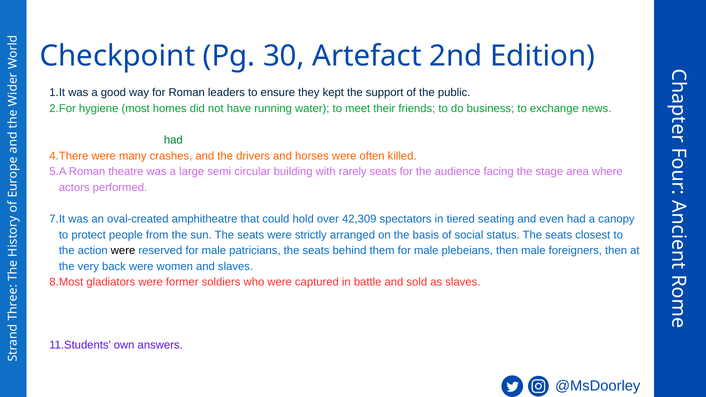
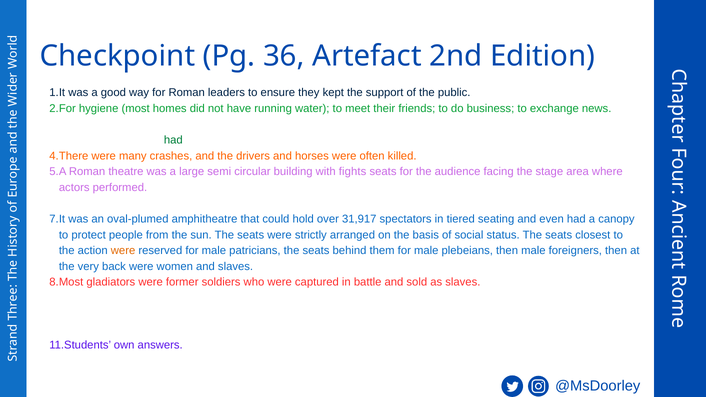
30: 30 -> 36
rarely: rarely -> fights
oval-created: oval-created -> oval-plumed
42,309: 42,309 -> 31,917
were at (123, 251) colour: black -> orange
